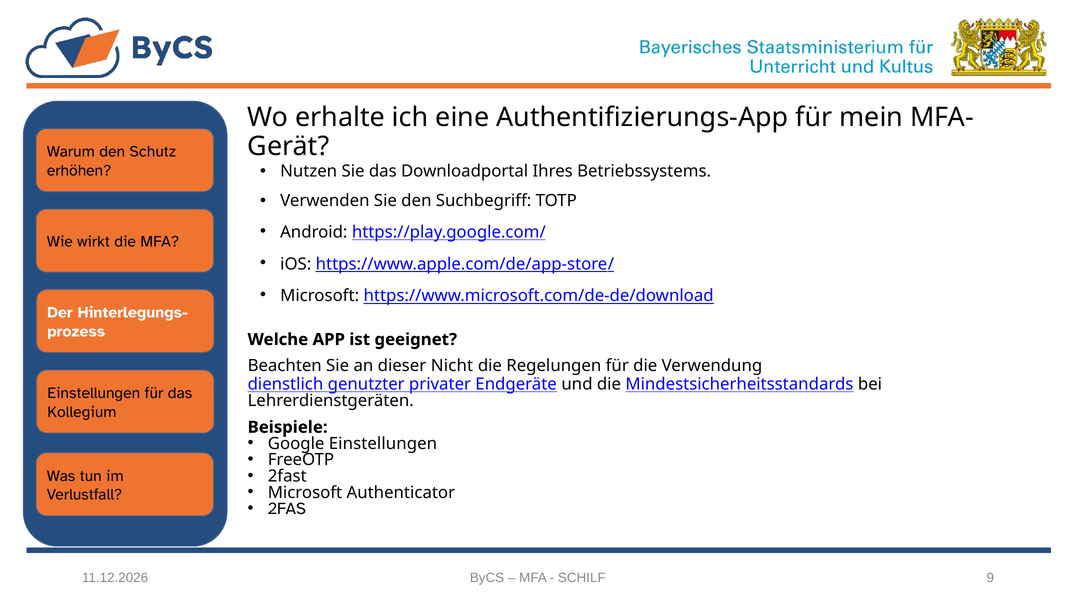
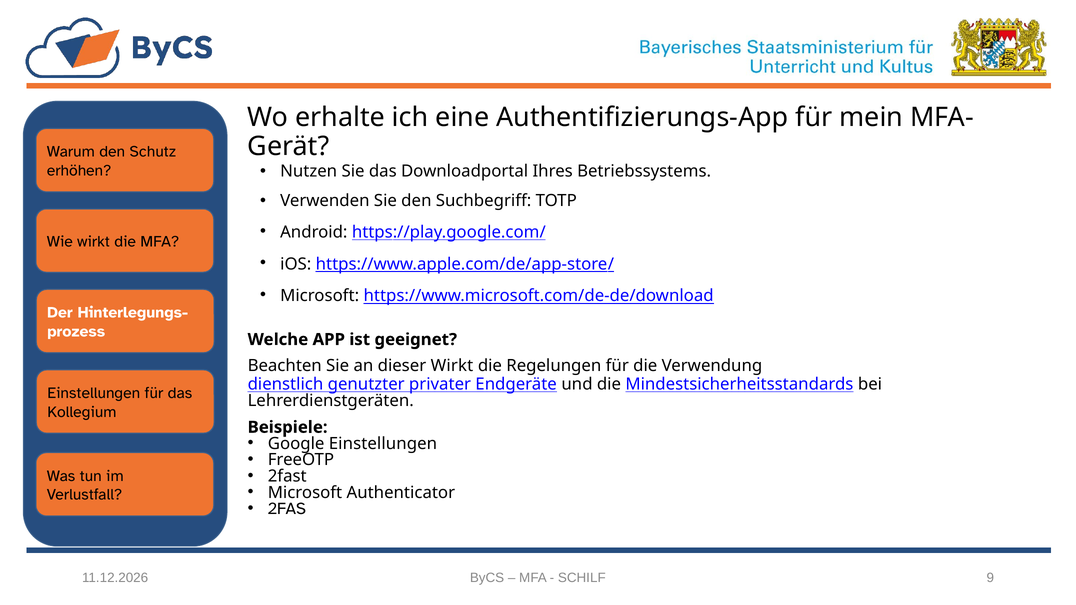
dieser Nicht: Nicht -> Wirkt
